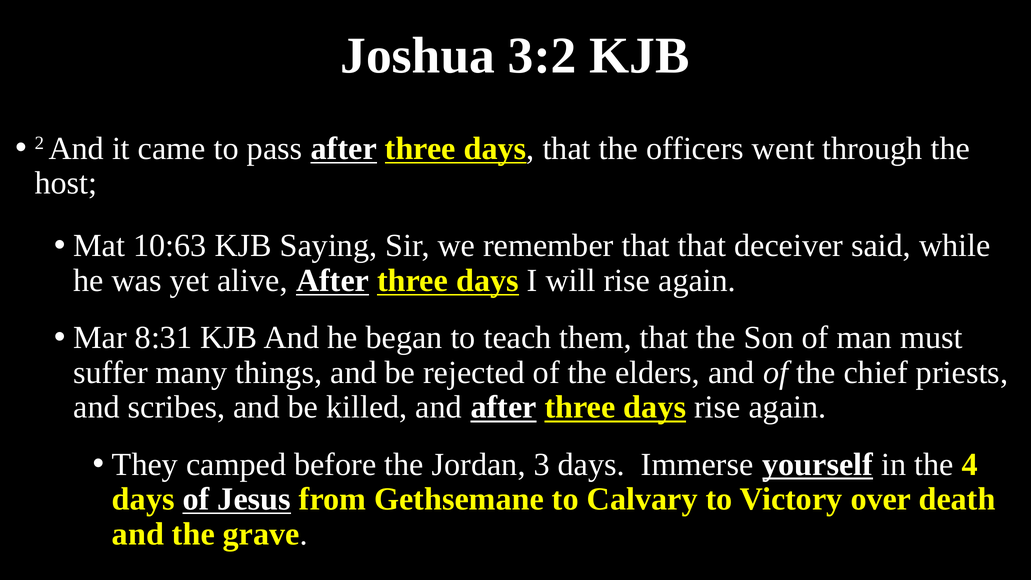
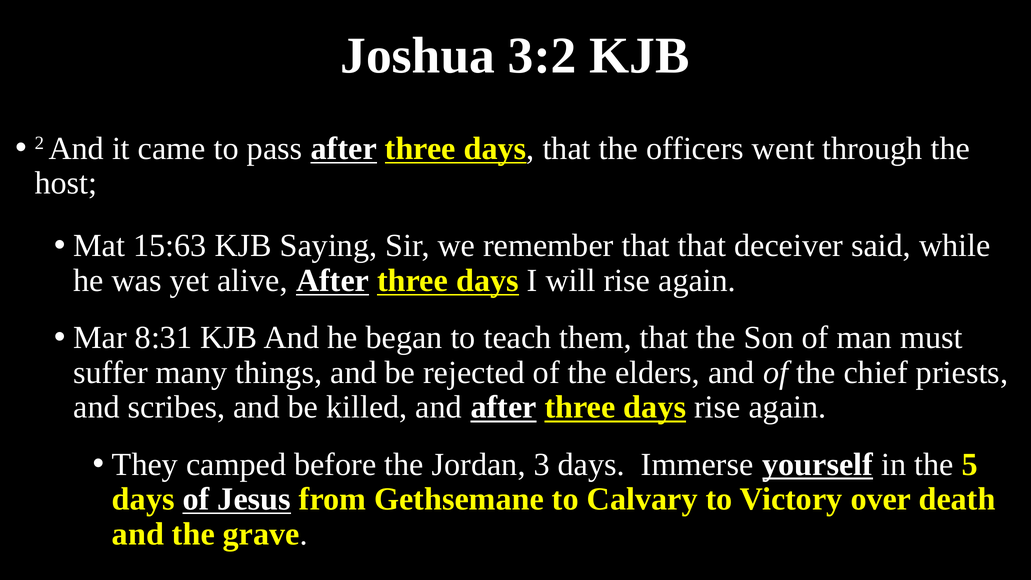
10:63: 10:63 -> 15:63
4: 4 -> 5
